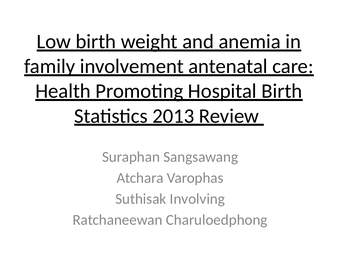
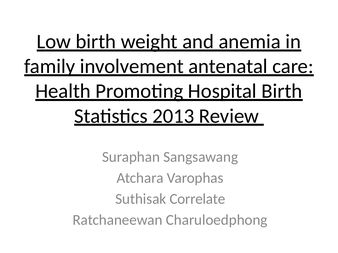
Involving: Involving -> Correlate
